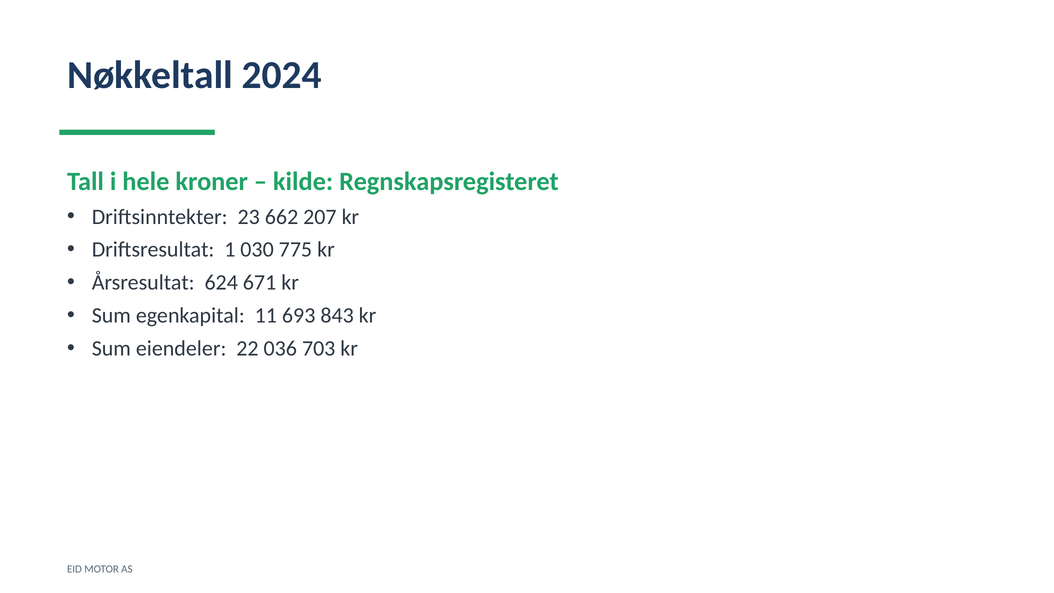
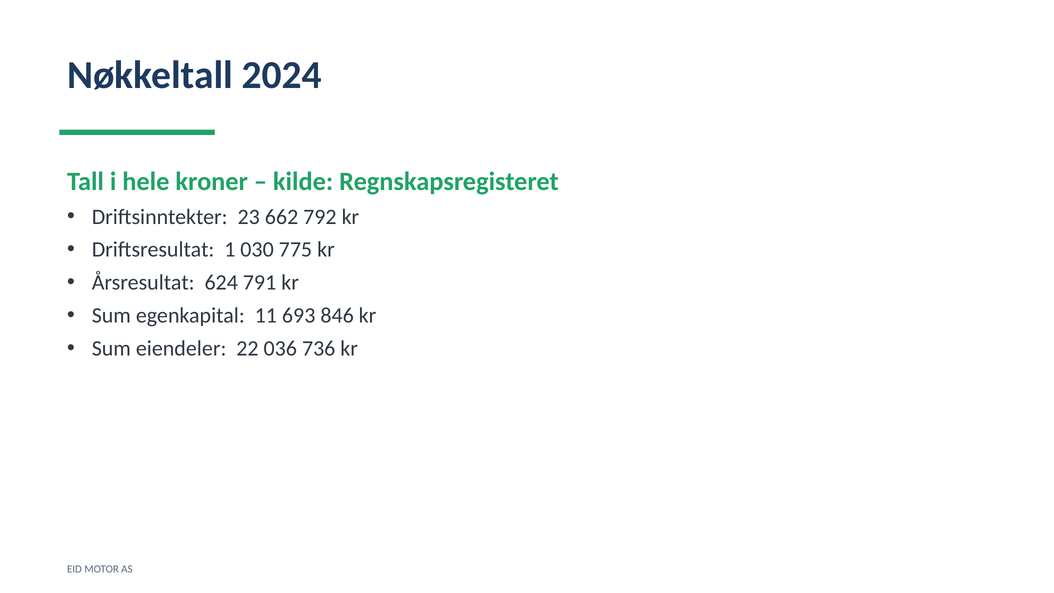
207: 207 -> 792
671: 671 -> 791
843: 843 -> 846
703: 703 -> 736
